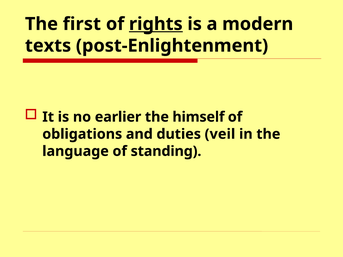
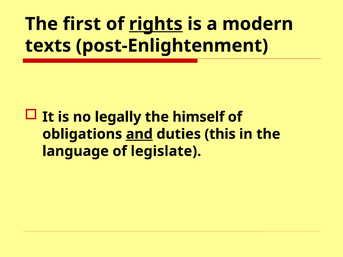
earlier: earlier -> legally
and underline: none -> present
veil: veil -> this
standing: standing -> legislate
